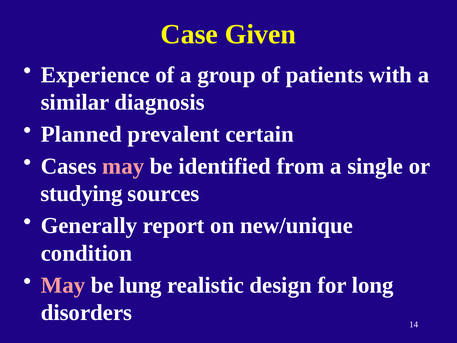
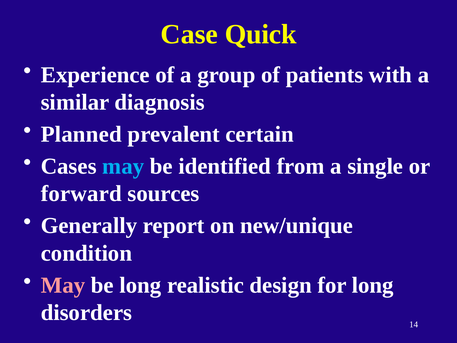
Given: Given -> Quick
may at (123, 166) colour: pink -> light blue
studying: studying -> forward
be lung: lung -> long
